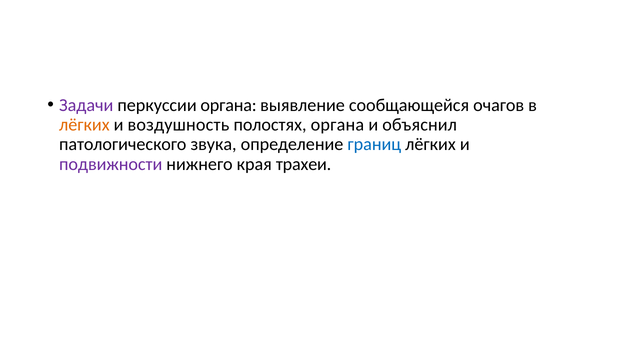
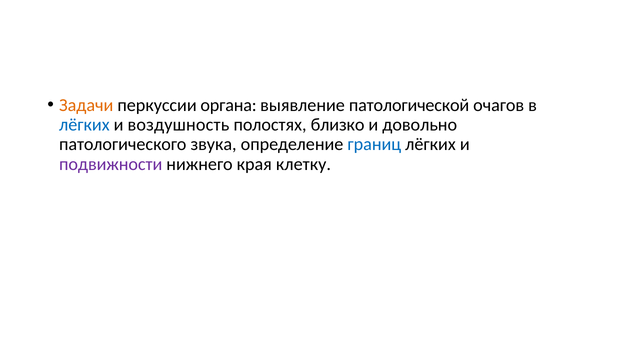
Задачи colour: purple -> orange
сообщающейся: сообщающейся -> патологической
лёгких at (84, 125) colour: orange -> blue
полостях органа: органа -> близко
объяснил: объяснил -> довольно
трахеи: трахеи -> клетку
